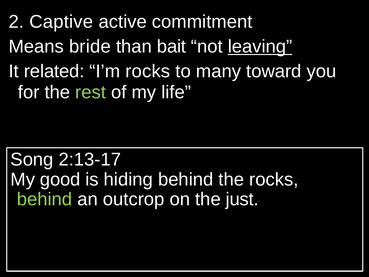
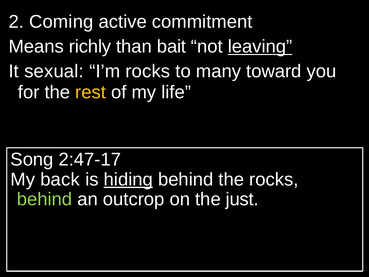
Captive: Captive -> Coming
bride: bride -> richly
related: related -> sexual
rest colour: light green -> yellow
2:13-17: 2:13-17 -> 2:47-17
good: good -> back
hiding underline: none -> present
